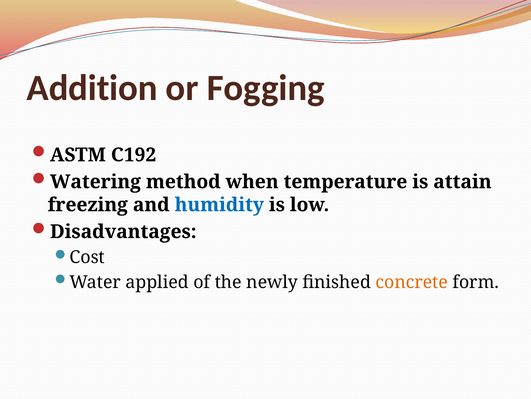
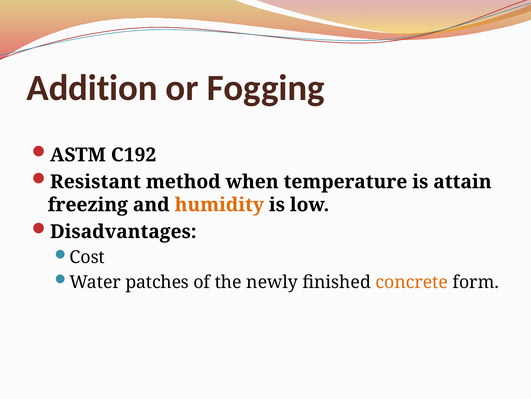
Watering: Watering -> Resistant
humidity colour: blue -> orange
applied: applied -> patches
